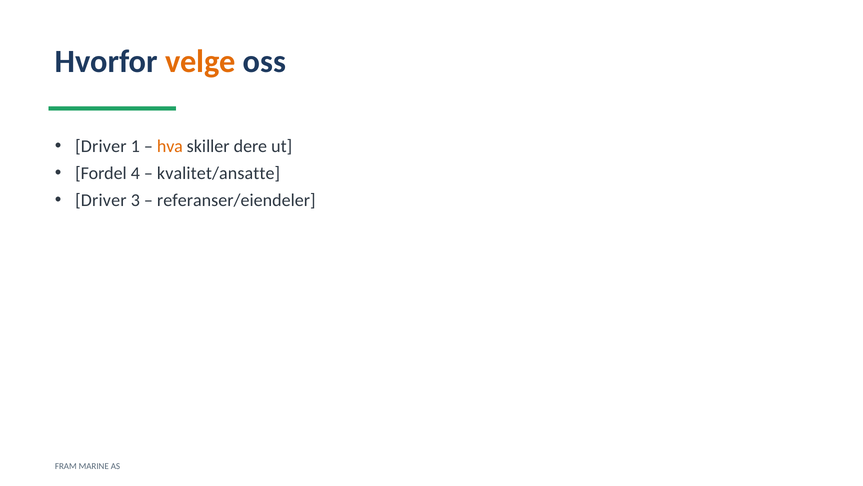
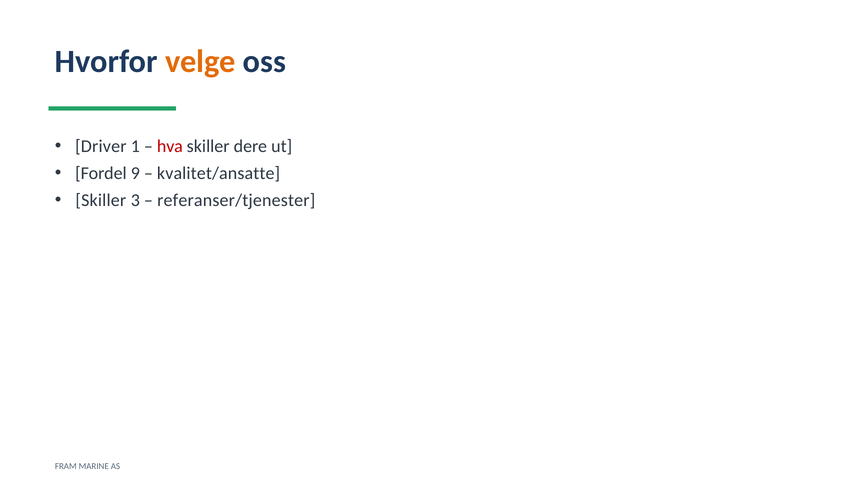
hva colour: orange -> red
4: 4 -> 9
Driver at (101, 200): Driver -> Skiller
referanser/eiendeler: referanser/eiendeler -> referanser/tjenester
